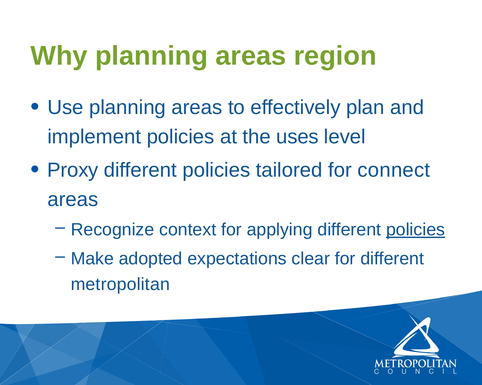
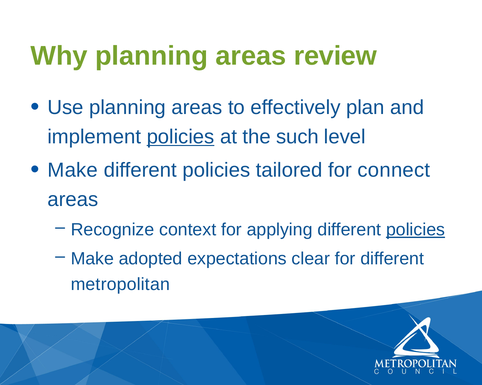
region: region -> review
policies at (181, 137) underline: none -> present
uses: uses -> such
Proxy at (73, 170): Proxy -> Make
